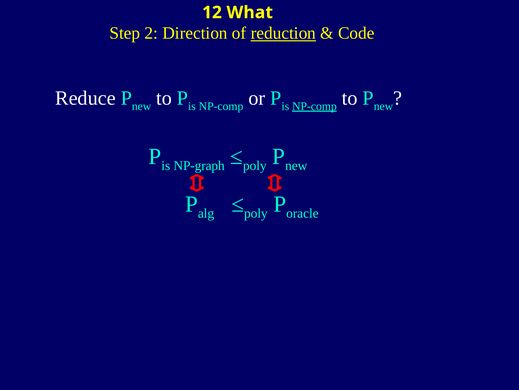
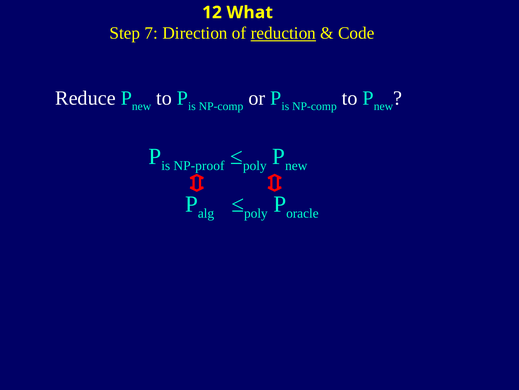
2: 2 -> 7
NP-comp at (314, 106) underline: present -> none
NP-graph: NP-graph -> NP-proof
